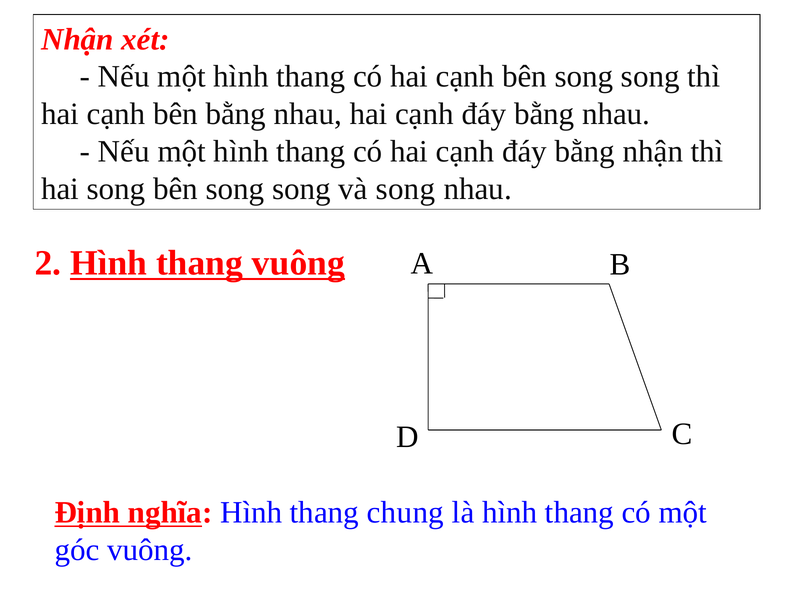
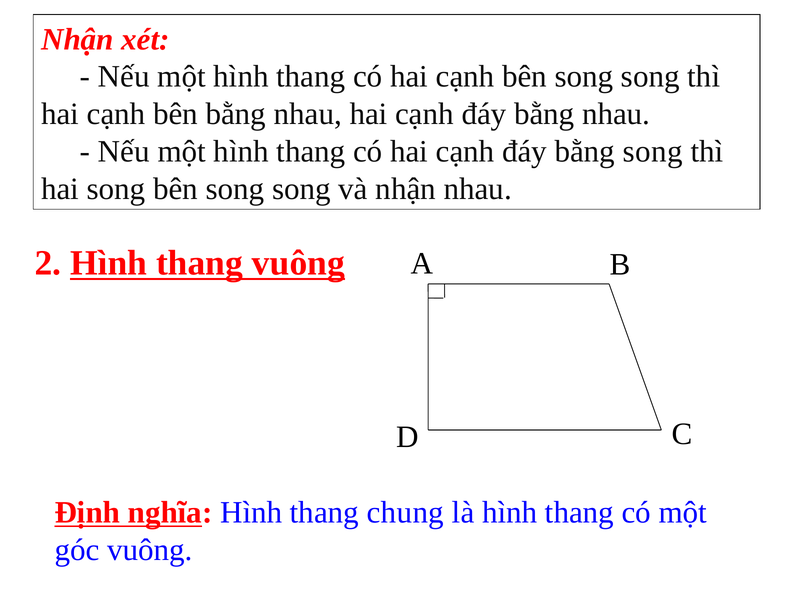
bằng nhận: nhận -> song
và song: song -> nhận
